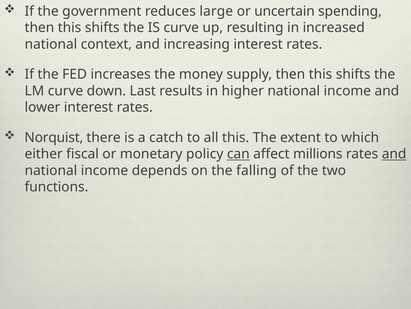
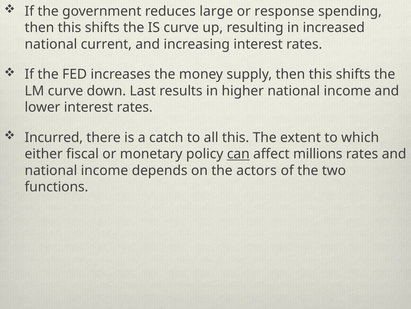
uncertain: uncertain -> response
context: context -> current
Norquist: Norquist -> Incurred
and at (394, 154) underline: present -> none
falling: falling -> actors
